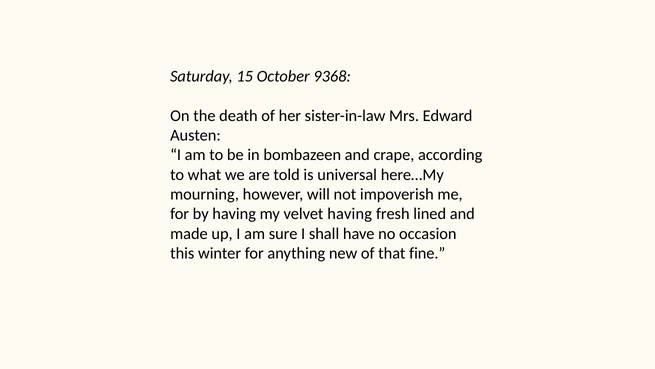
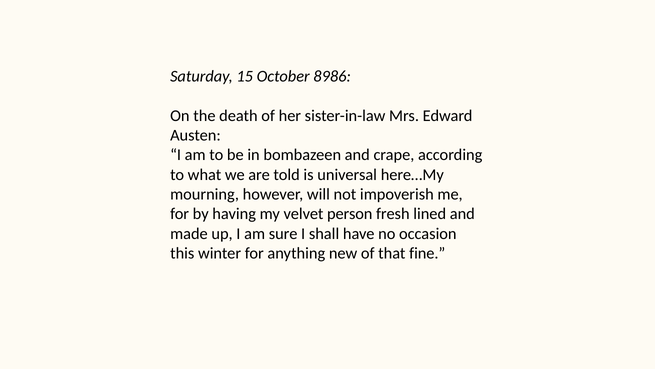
9368: 9368 -> 8986
velvet having: having -> person
